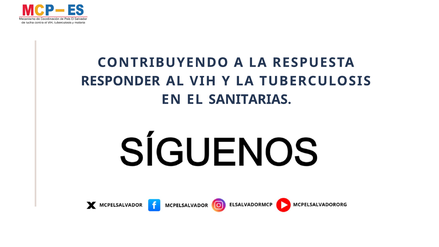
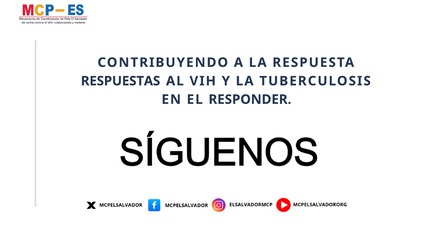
RESPONDER: RESPONDER -> RESPUESTAS
SANITARIAS: SANITARIAS -> RESPONDER
